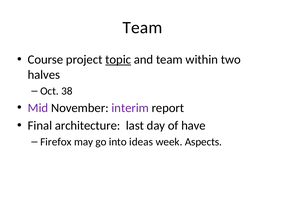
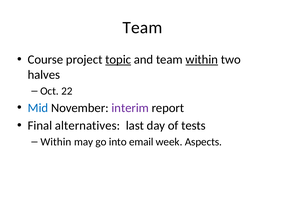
within at (202, 60) underline: none -> present
38: 38 -> 22
Mid colour: purple -> blue
architecture: architecture -> alternatives
have: have -> tests
Firefox at (56, 142): Firefox -> Within
ideas: ideas -> email
